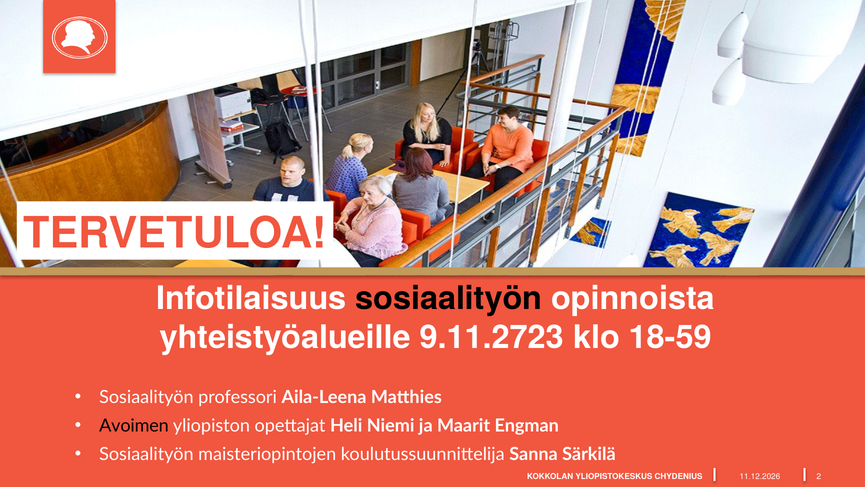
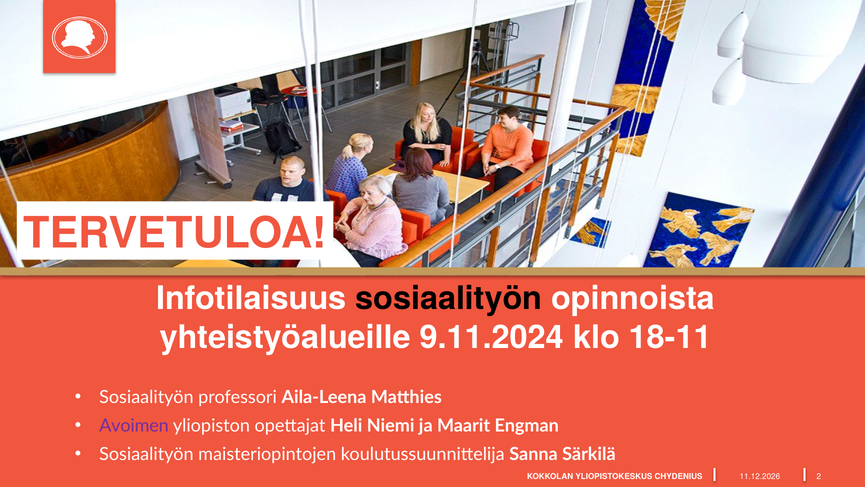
9.11.2723: 9.11.2723 -> 9.11.2024
18-59: 18-59 -> 18-11
Avoimen colour: black -> purple
